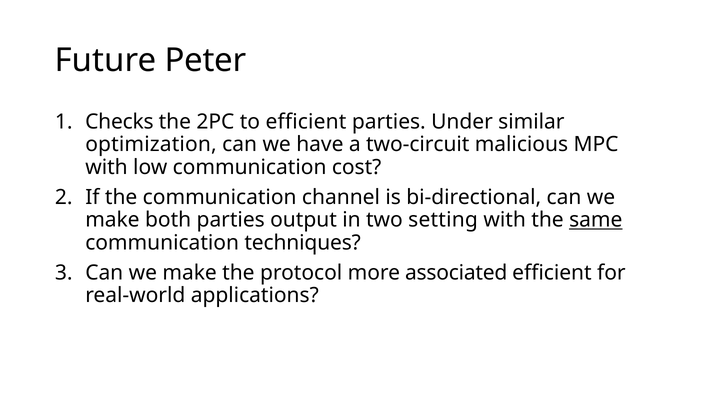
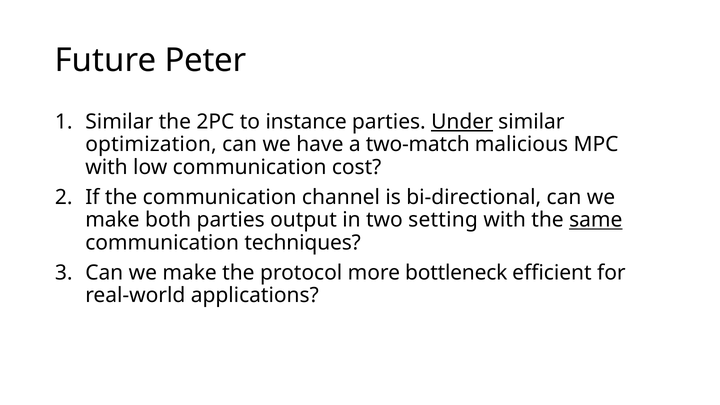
Checks at (119, 122): Checks -> Similar
to efficient: efficient -> instance
Under underline: none -> present
two-circuit: two-circuit -> two-match
associated: associated -> bottleneck
